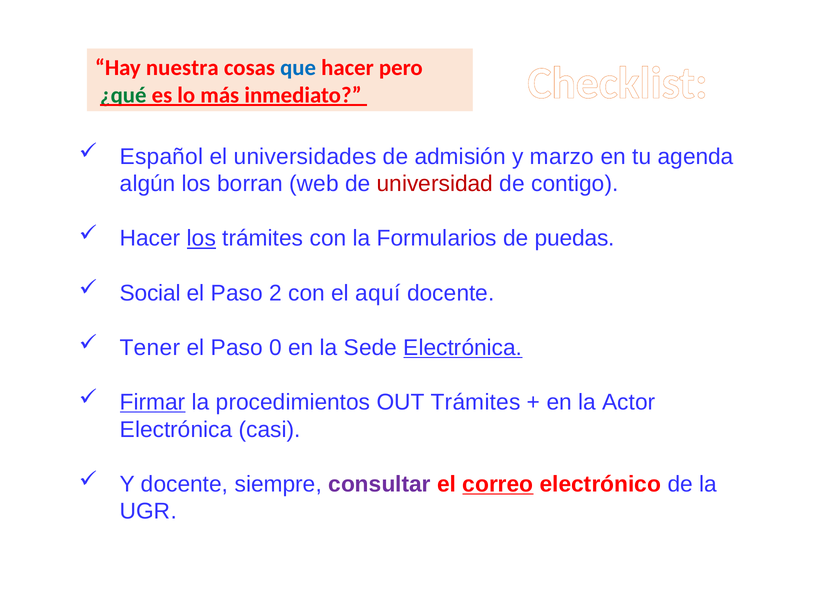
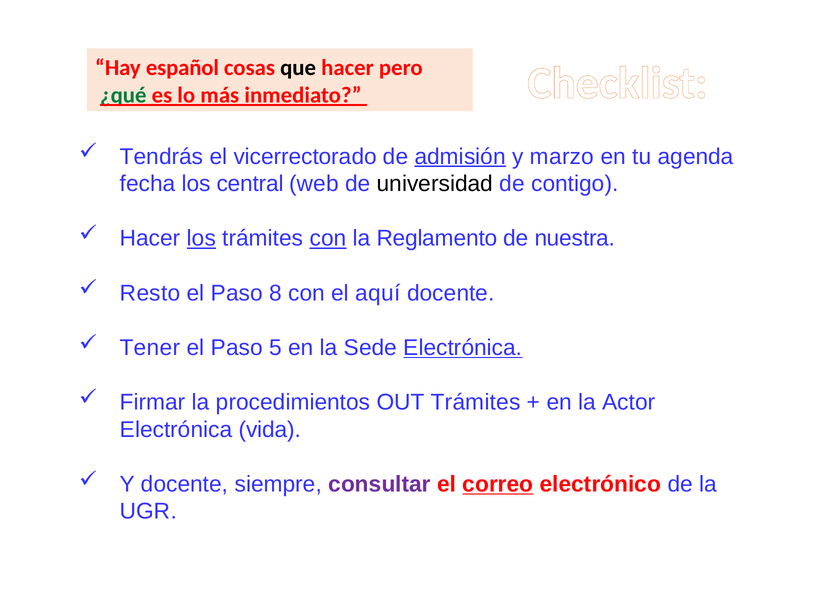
nuestra: nuestra -> español
que colour: blue -> black
Español: Español -> Tendrás
universidades: universidades -> vicerrectorado
admisión underline: none -> present
algún: algún -> fecha
borran: borran -> central
universidad colour: red -> black
con at (328, 239) underline: none -> present
Formularios: Formularios -> Reglamento
puedas: puedas -> nuestra
Social: Social -> Resto
2: 2 -> 8
0: 0 -> 5
Firmar underline: present -> none
casi: casi -> vida
